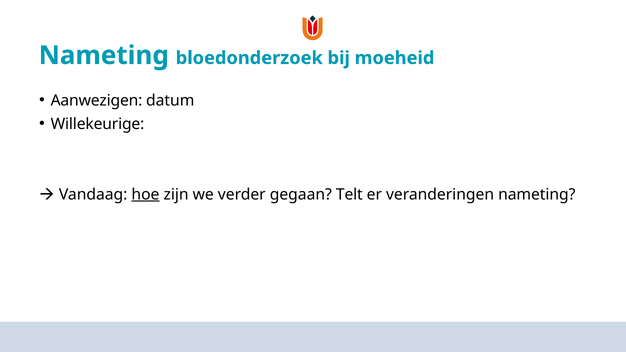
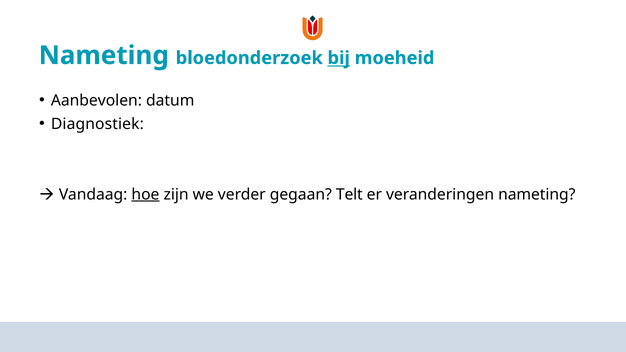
bij underline: none -> present
Aanwezigen: Aanwezigen -> Aanbevolen
Willekeurige: Willekeurige -> Diagnostiek
